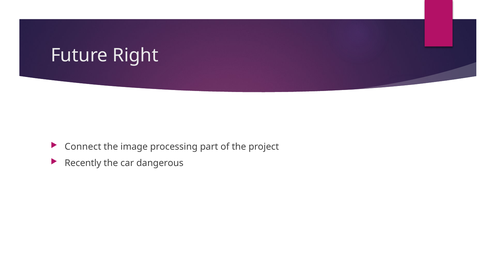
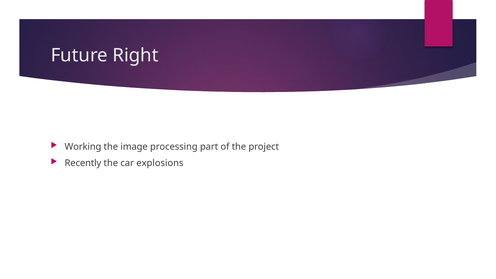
Connect: Connect -> Working
dangerous: dangerous -> explosions
